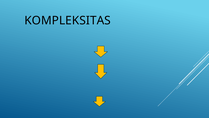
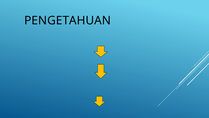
KOMPLEKSITAS: KOMPLEKSITAS -> PENGETAHUAN
